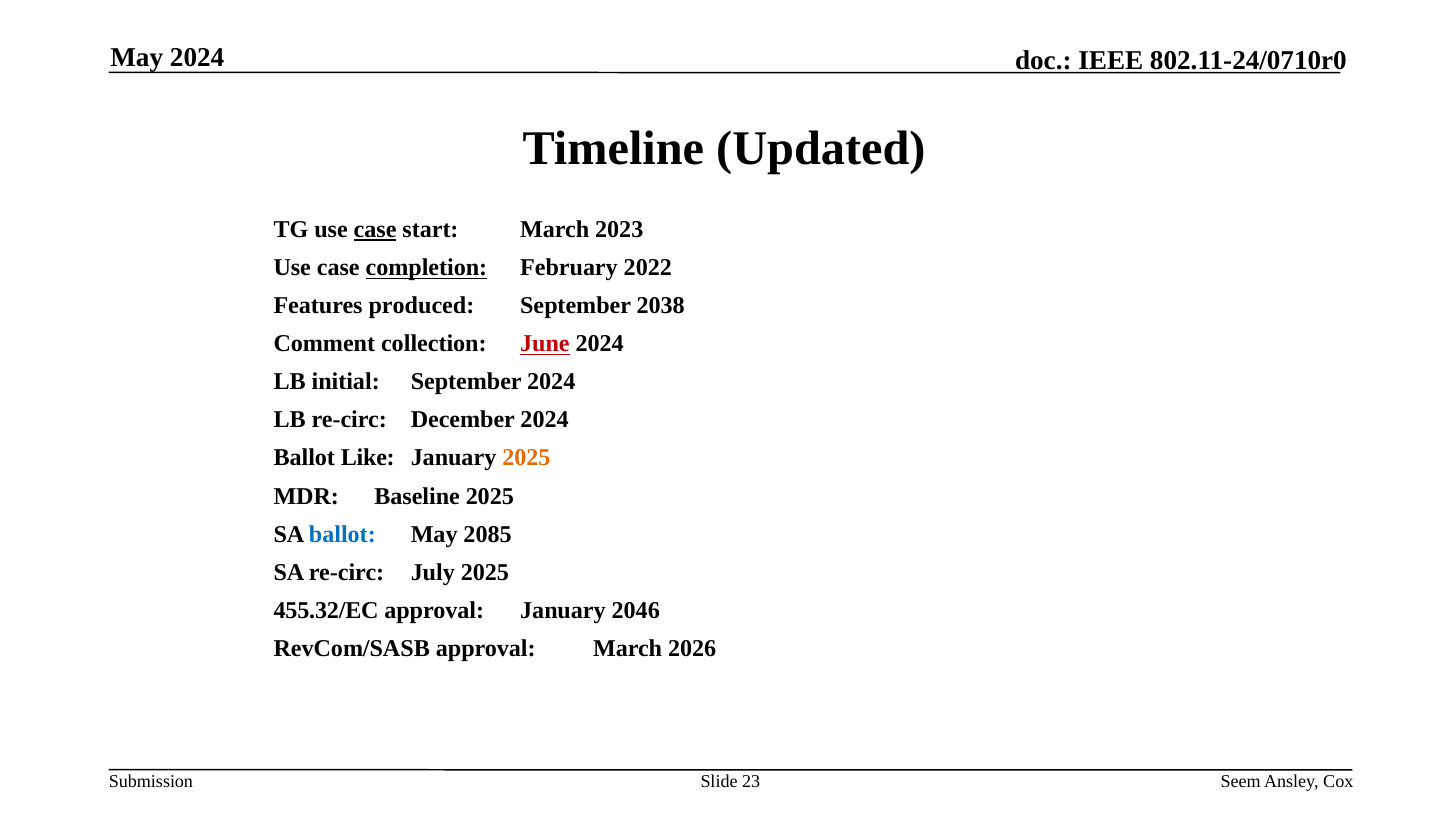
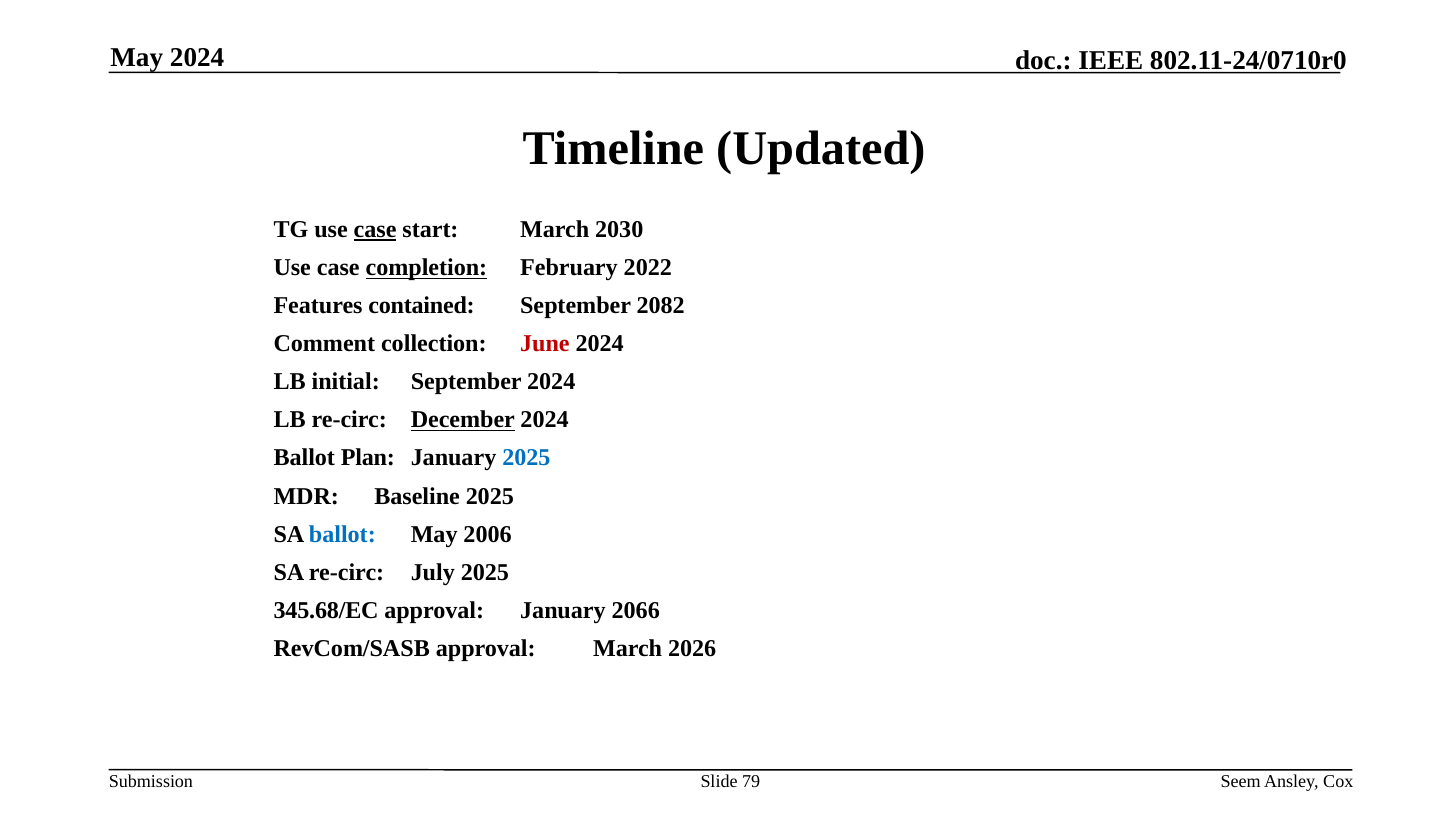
2023: 2023 -> 2030
produced: produced -> contained
2038: 2038 -> 2082
June underline: present -> none
December underline: none -> present
Like: Like -> Plan
2025 at (526, 458) colour: orange -> blue
2085: 2085 -> 2006
455.32/EC: 455.32/EC -> 345.68/EC
2046: 2046 -> 2066
23: 23 -> 79
